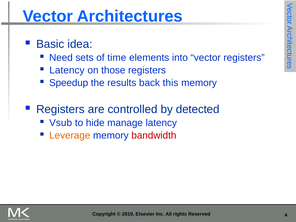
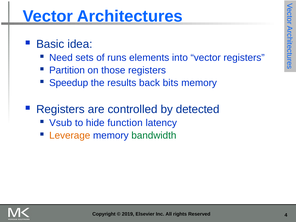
time: time -> runs
Latency at (67, 70): Latency -> Partition
this: this -> bits
manage: manage -> function
bandwidth colour: red -> green
